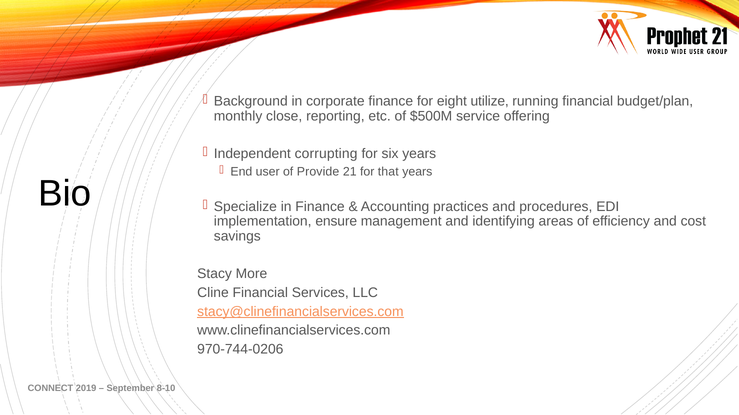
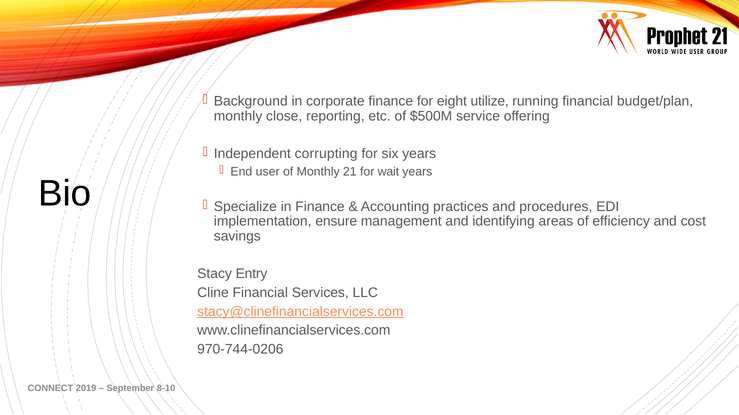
of Provide: Provide -> Monthly
that: that -> wait
More: More -> Entry
